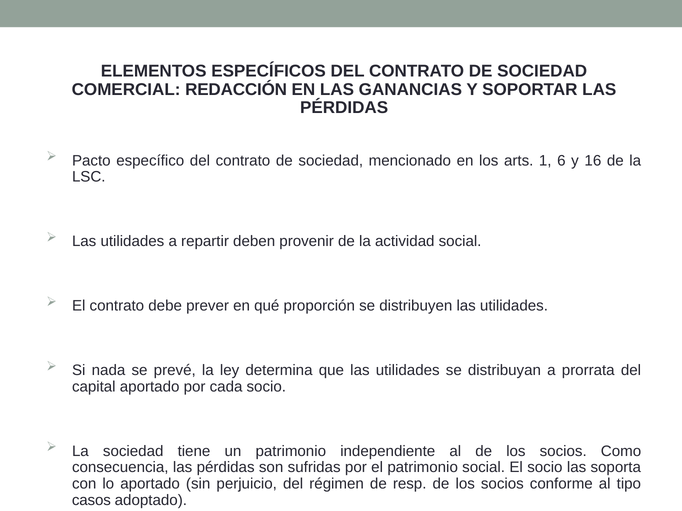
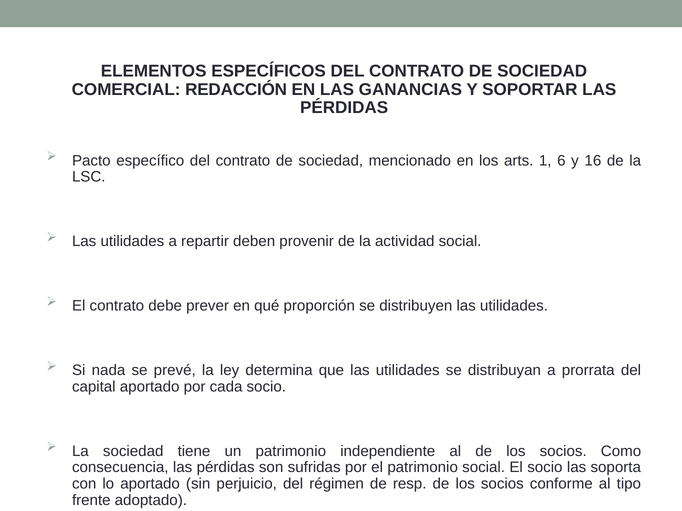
casos: casos -> frente
